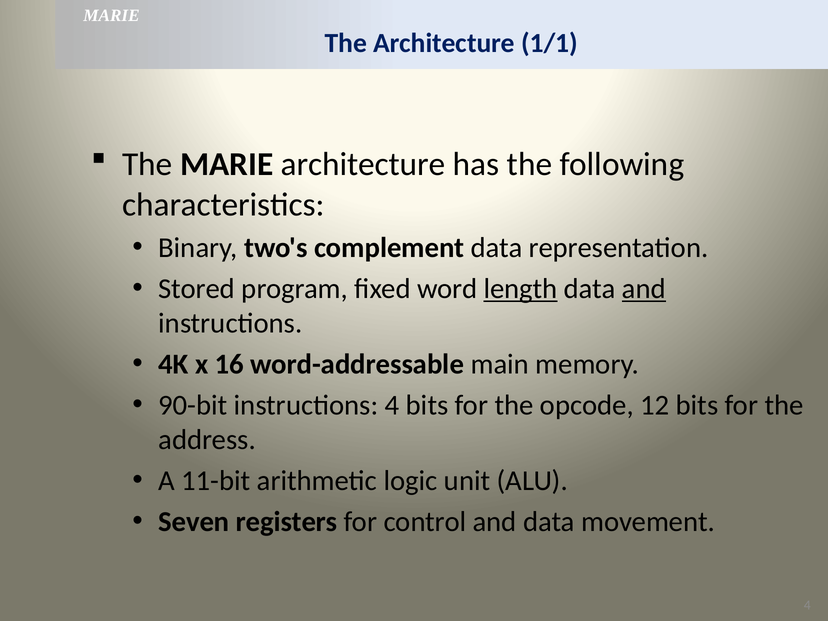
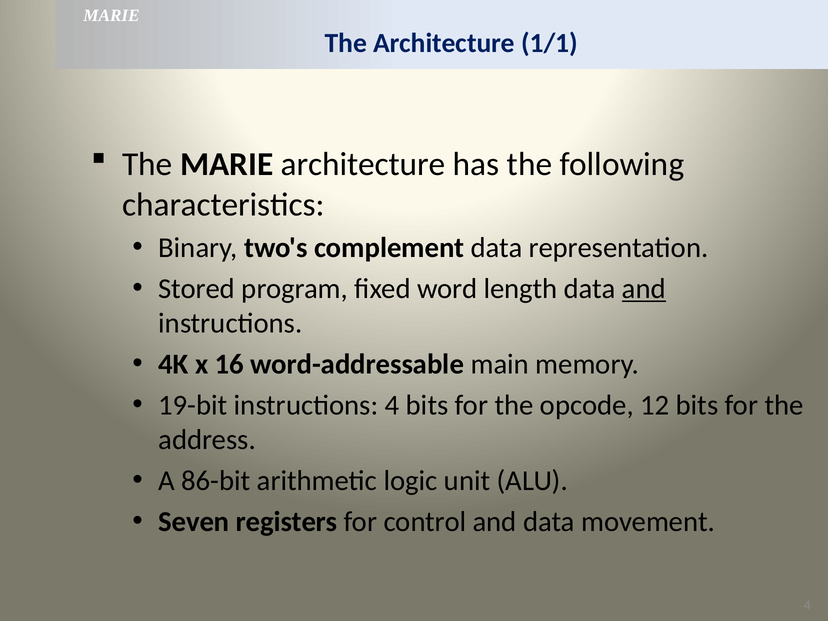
length underline: present -> none
90-bit: 90-bit -> 19-bit
11-bit: 11-bit -> 86-bit
